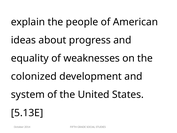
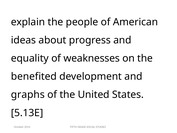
colonized: colonized -> benefited
system: system -> graphs
